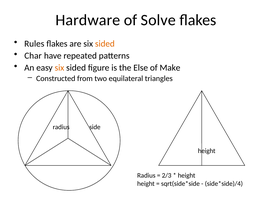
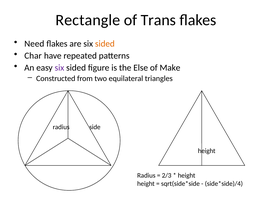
Hardware: Hardware -> Rectangle
Solve: Solve -> Trans
Rules: Rules -> Need
six at (59, 68) colour: orange -> purple
